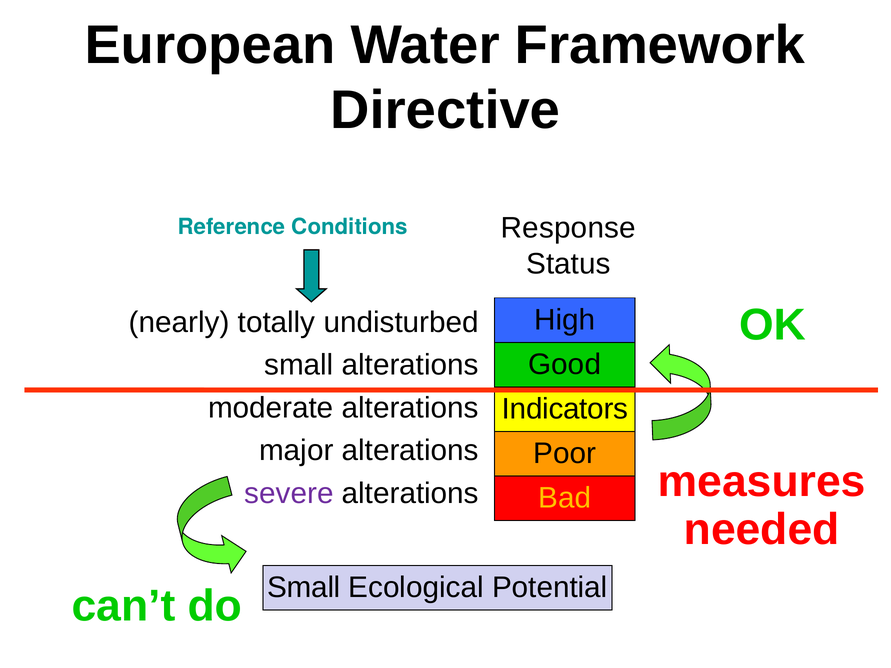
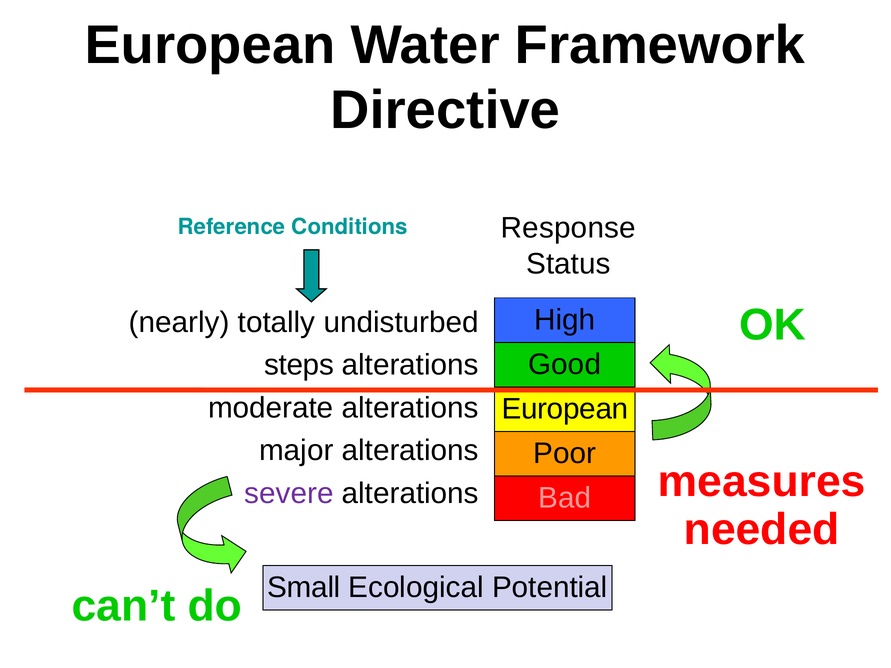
small at (299, 365): small -> steps
Indicators at (565, 409): Indicators -> European
Bad colour: yellow -> pink
